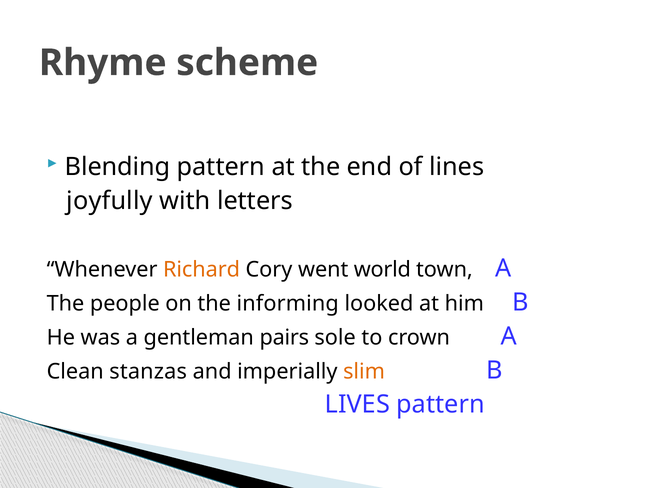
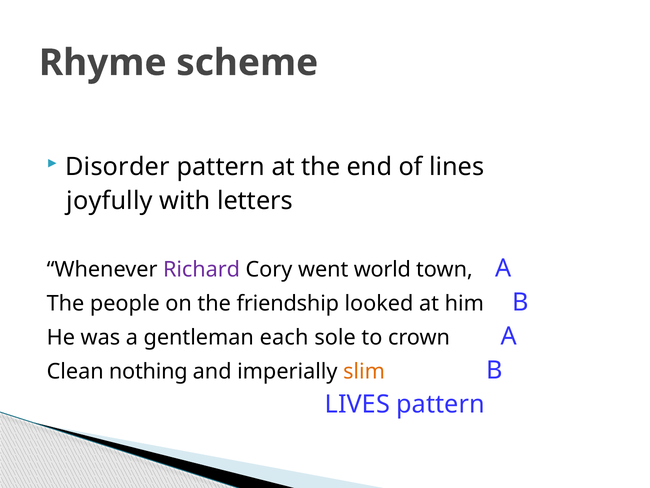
Blending: Blending -> Disorder
Richard colour: orange -> purple
informing: informing -> friendship
pairs: pairs -> each
stanzas: stanzas -> nothing
